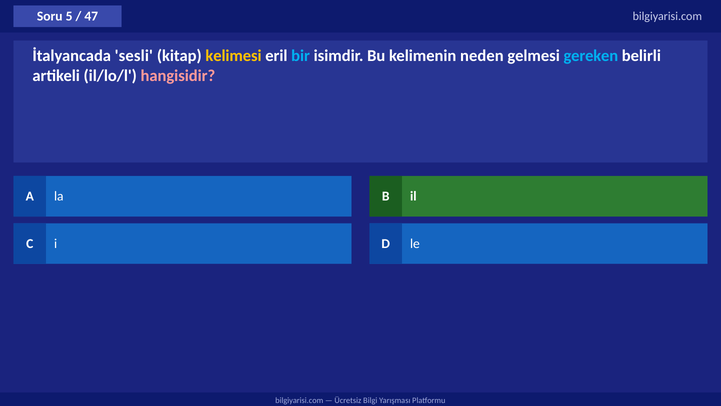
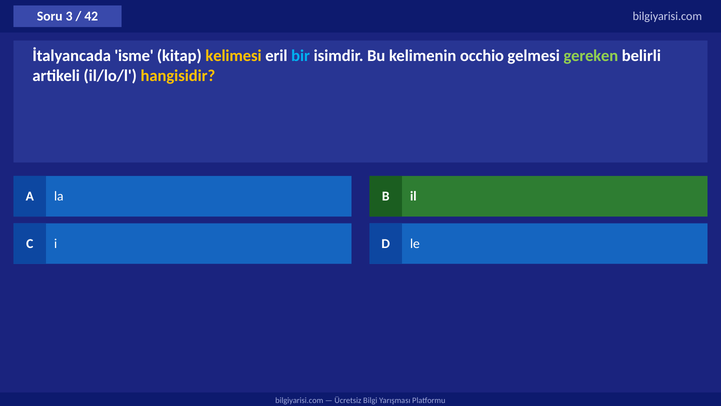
5: 5 -> 3
47: 47 -> 42
sesli: sesli -> isme
neden: neden -> occhio
gereken colour: light blue -> light green
hangisidir colour: pink -> yellow
